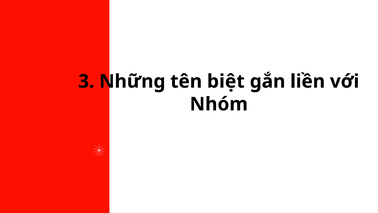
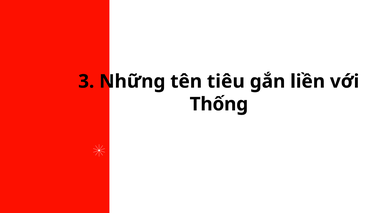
biệt: biệt -> tiêu
Nhóm: Nhóm -> Thống
